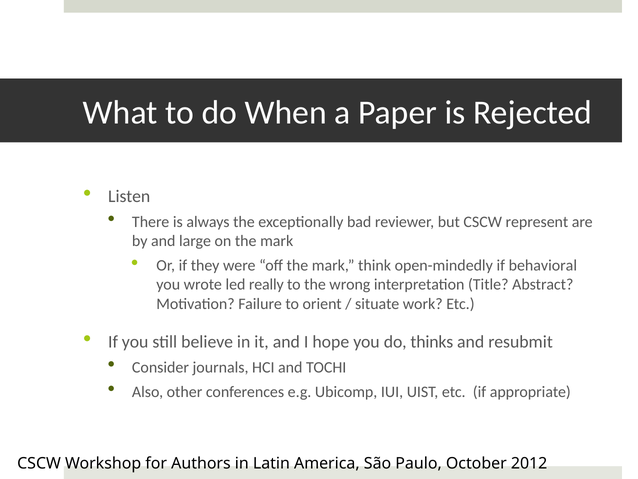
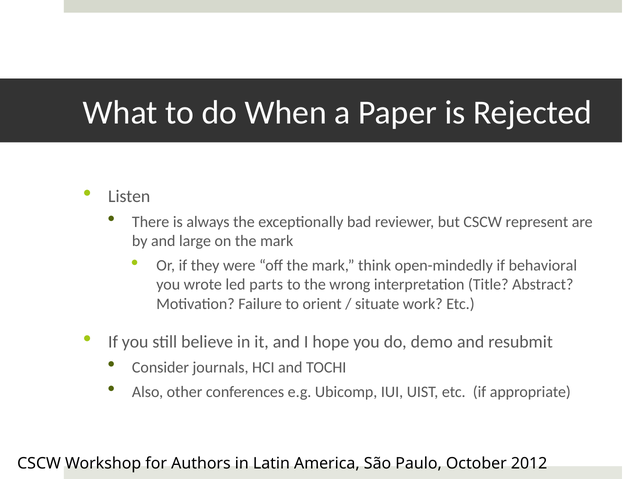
really: really -> parts
thinks: thinks -> demo
